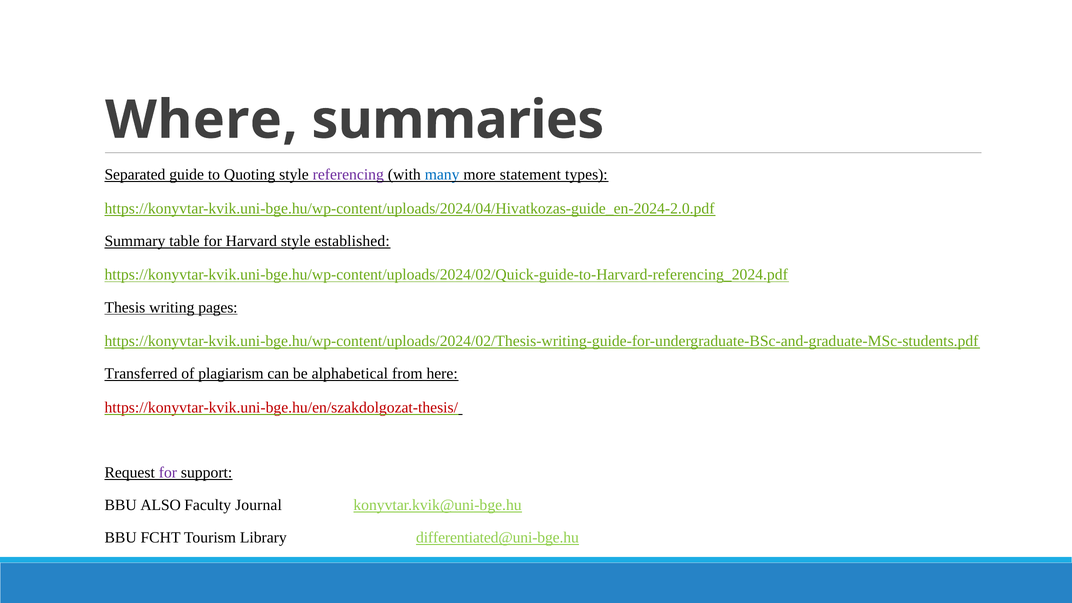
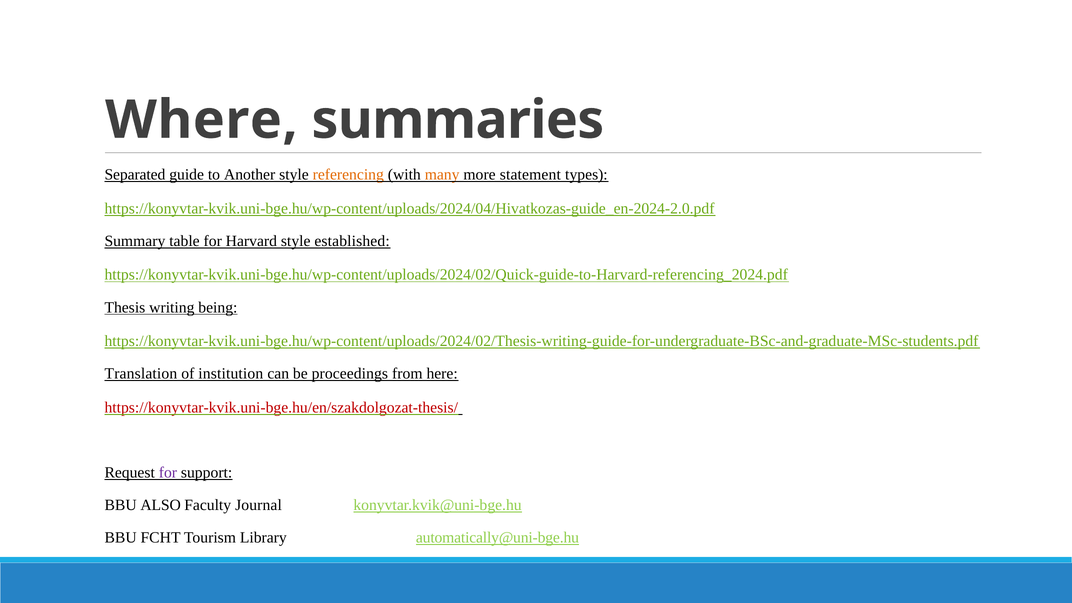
Quoting: Quoting -> Another
referencing colour: purple -> orange
many colour: blue -> orange
pages: pages -> being
Transferred: Transferred -> Translation
plagiarism: plagiarism -> institution
alphabetical: alphabetical -> proceedings
differentiated@uni-bge.hu: differentiated@uni-bge.hu -> automatically@uni-bge.hu
